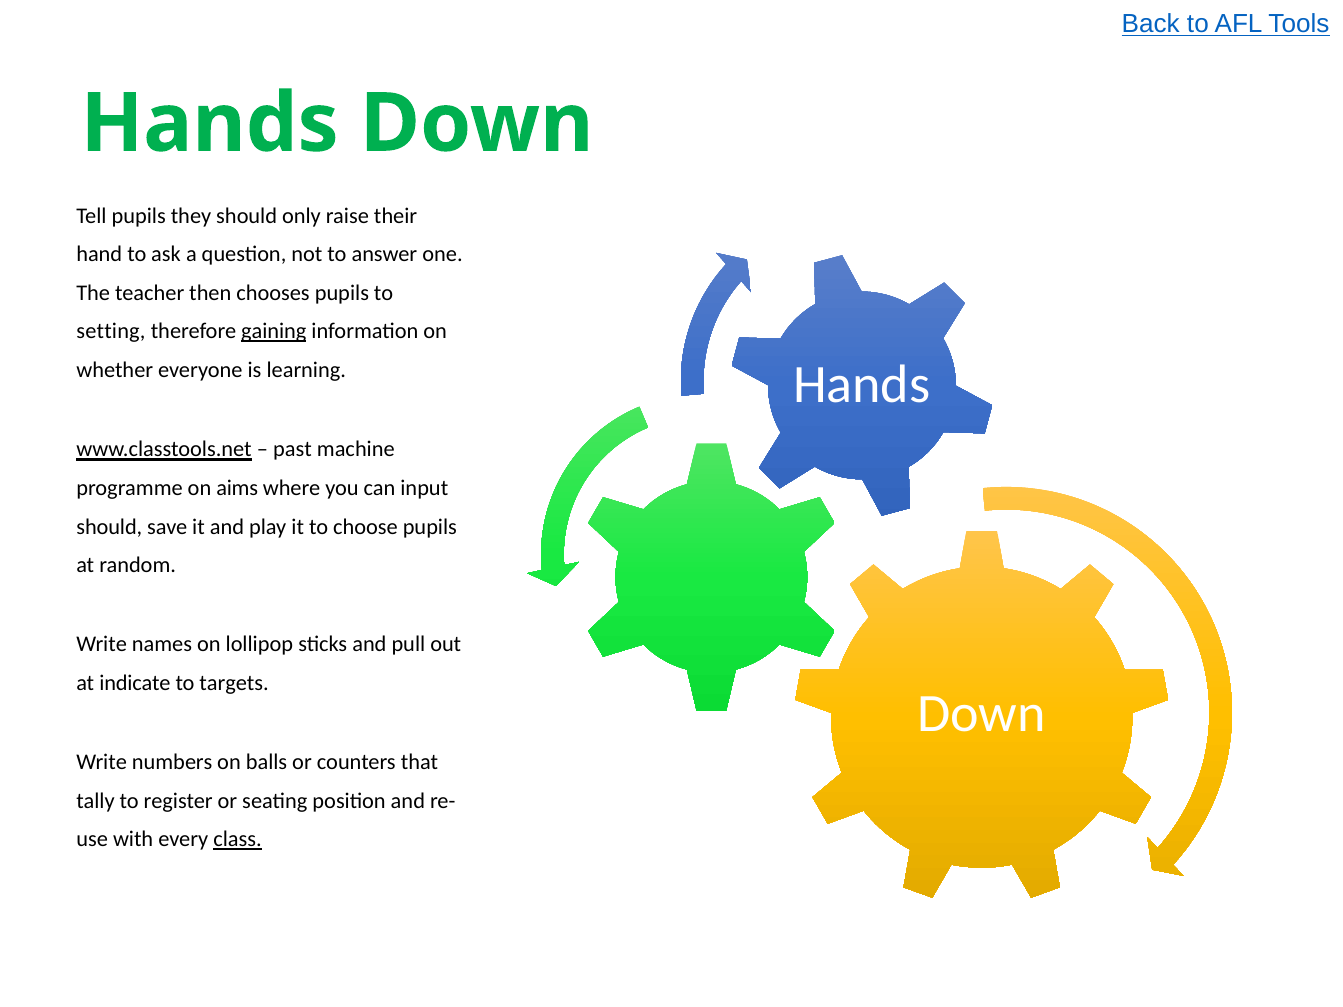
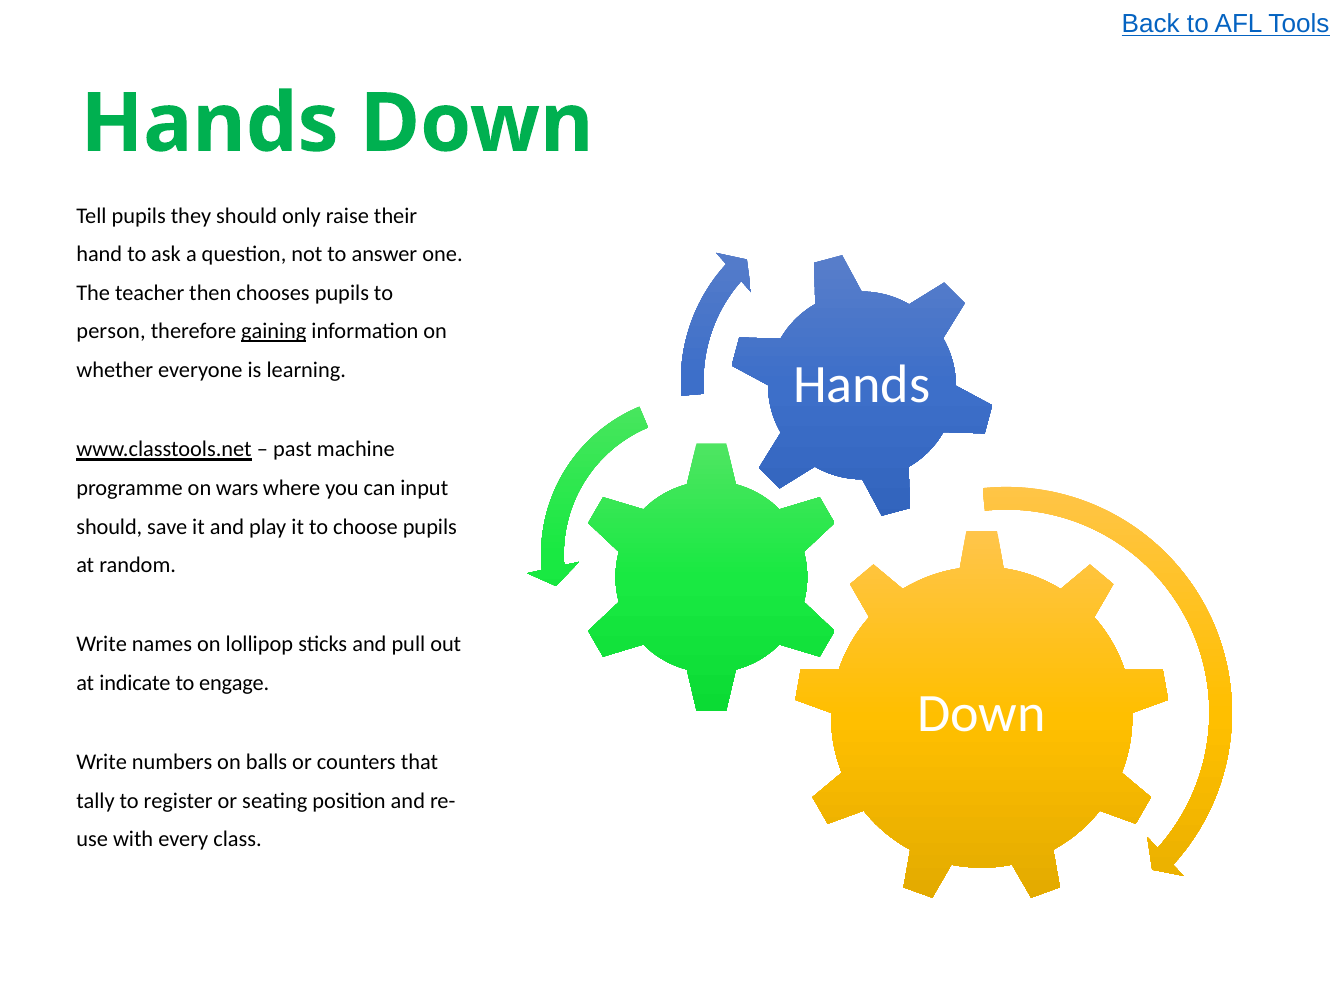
setting: setting -> person
aims: aims -> wars
targets: targets -> engage
class underline: present -> none
